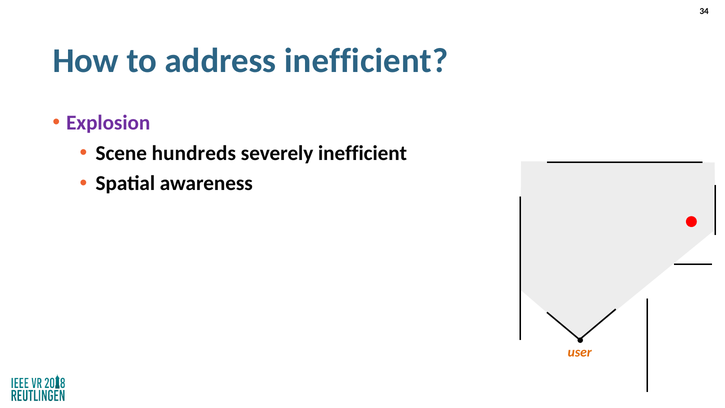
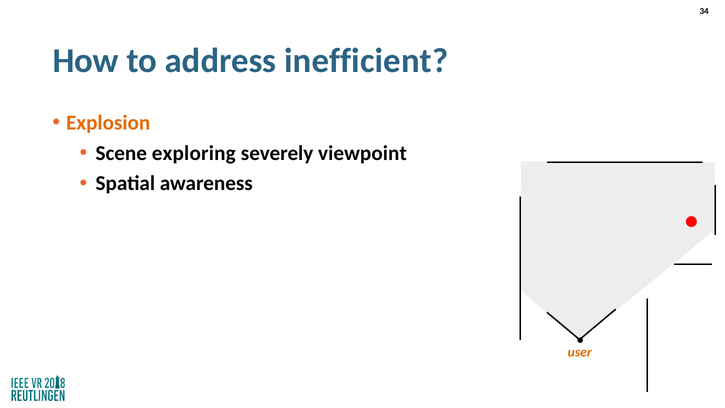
Explosion colour: purple -> orange
hundreds: hundreds -> exploring
severely inefficient: inefficient -> viewpoint
